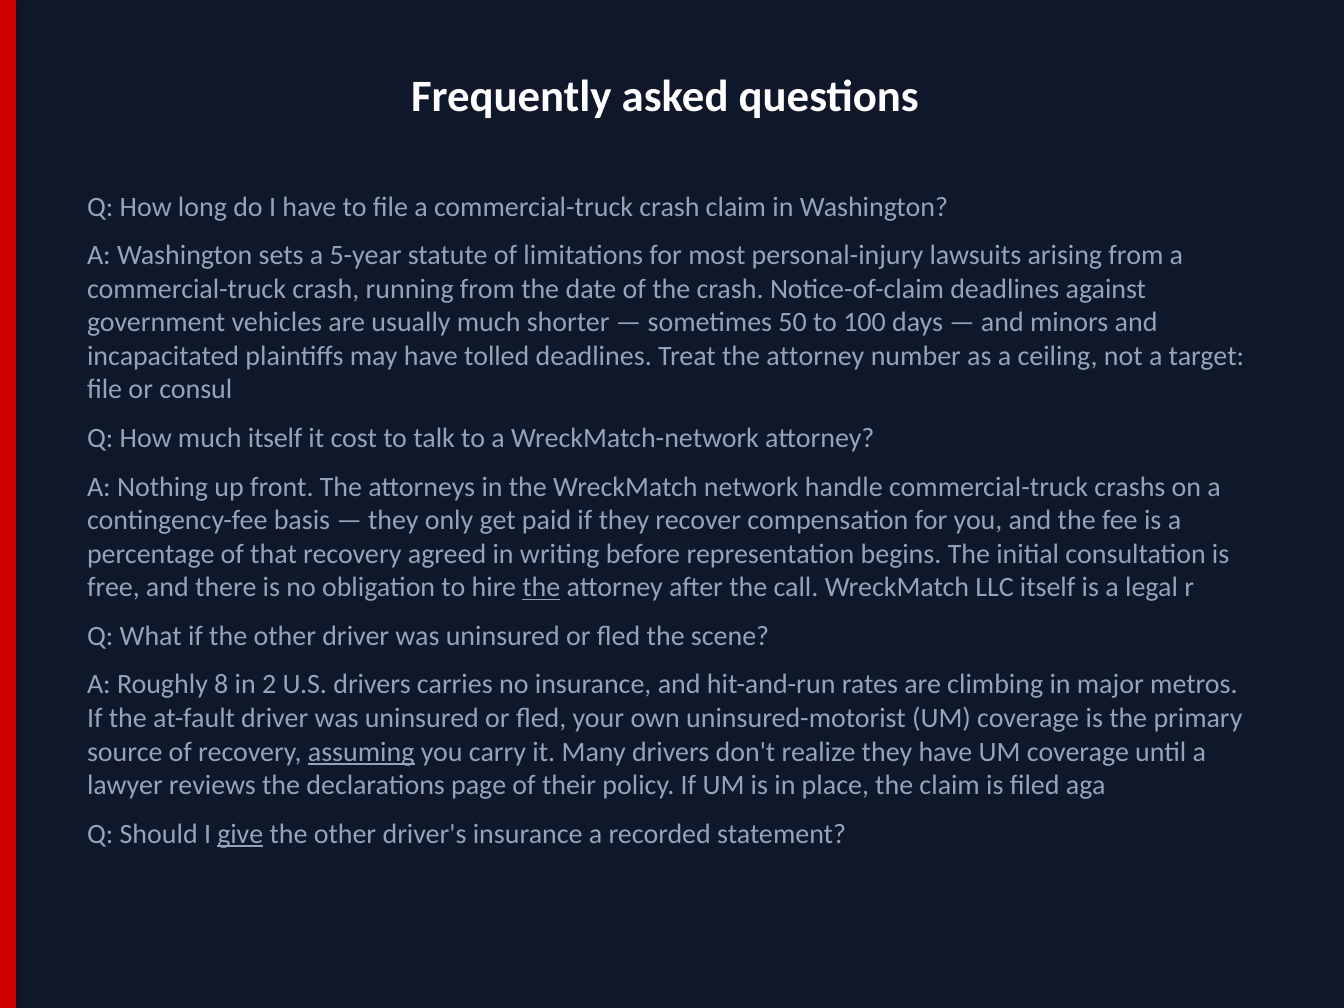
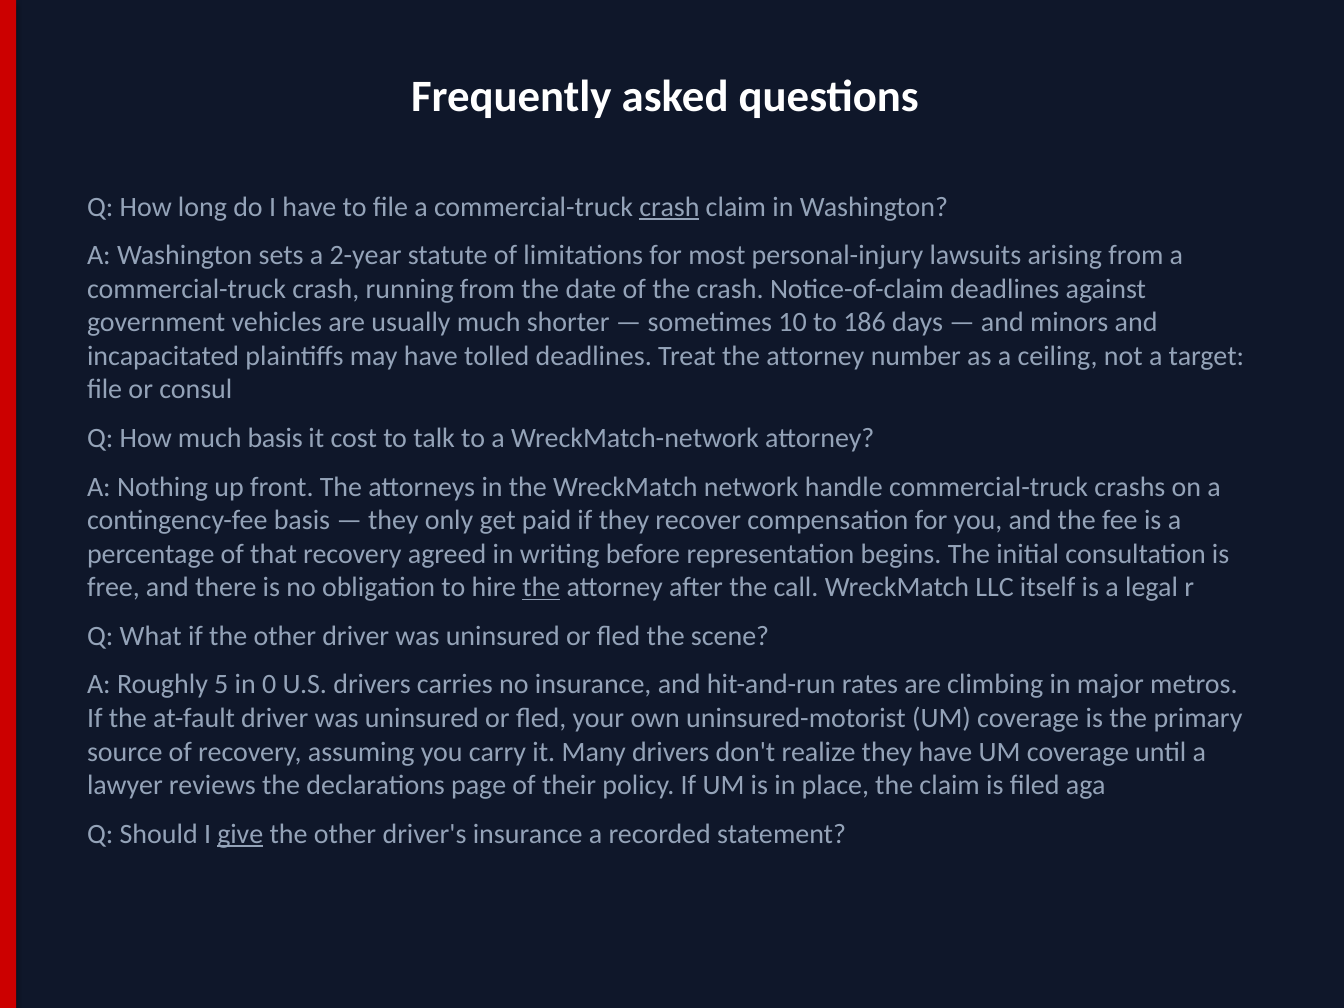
crash at (669, 207) underline: none -> present
5-year: 5-year -> 2-year
50: 50 -> 10
100: 100 -> 186
much itself: itself -> basis
8: 8 -> 5
2: 2 -> 0
assuming underline: present -> none
